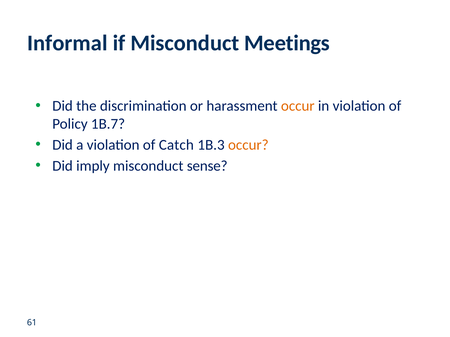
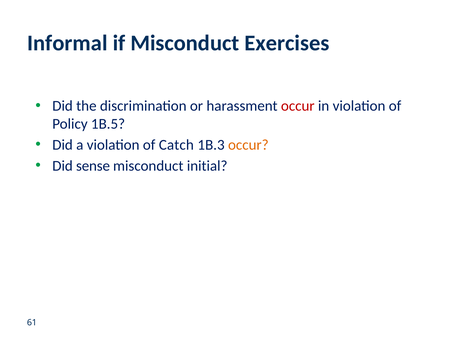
Meetings: Meetings -> Exercises
occur at (298, 106) colour: orange -> red
1B.7: 1B.7 -> 1B.5
imply: imply -> sense
sense: sense -> initial
